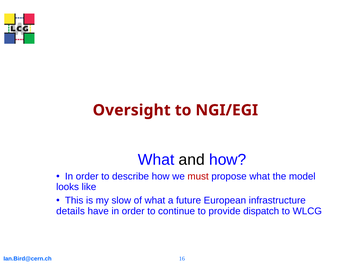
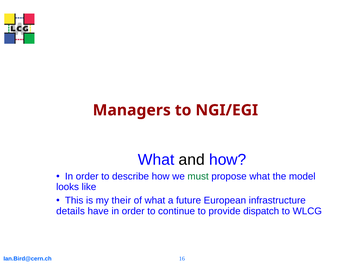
Oversight: Oversight -> Managers
must colour: red -> green
slow: slow -> their
